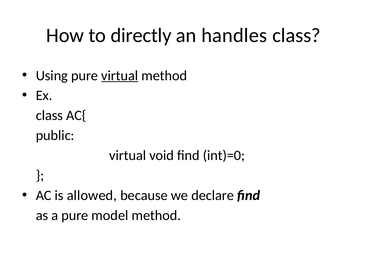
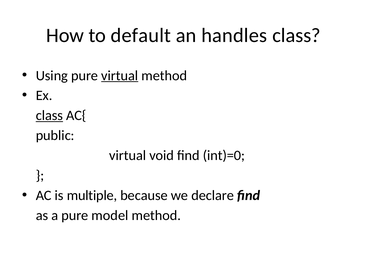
directly: directly -> default
class at (49, 116) underline: none -> present
allowed: allowed -> multiple
